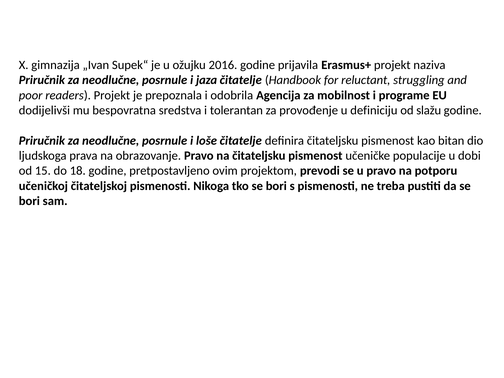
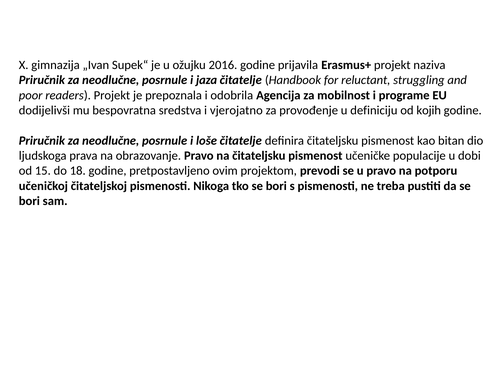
tolerantan: tolerantan -> vjerojatno
slažu: slažu -> kojih
